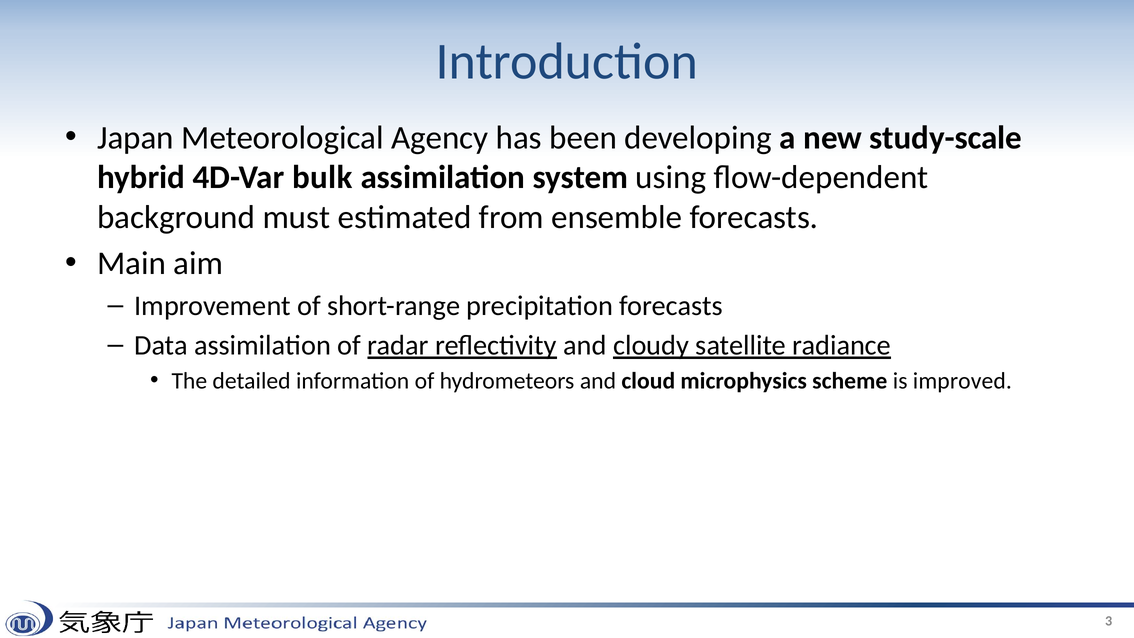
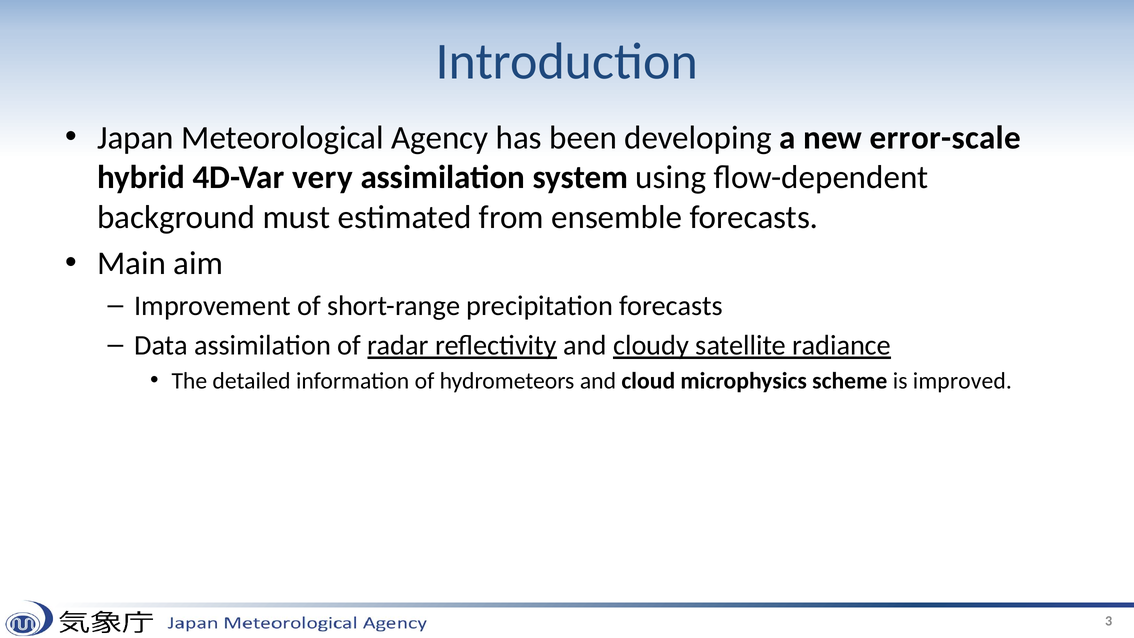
study-scale: study-scale -> error-scale
bulk: bulk -> very
